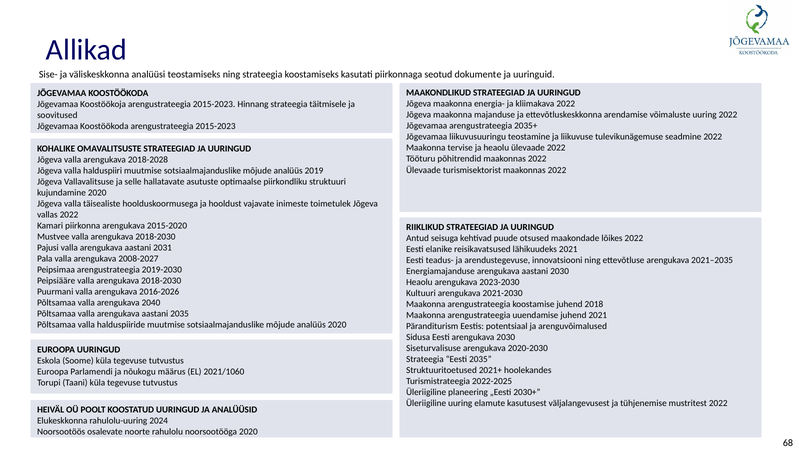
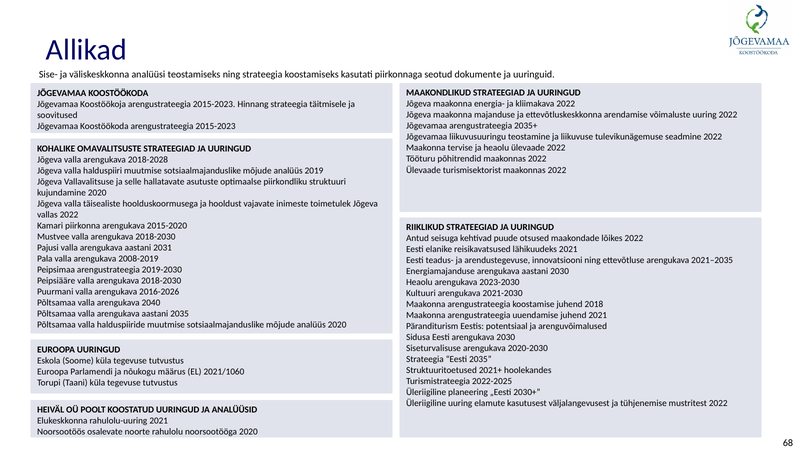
2008-2027: 2008-2027 -> 2008-2019
rahulolu-uuring 2024: 2024 -> 2021
